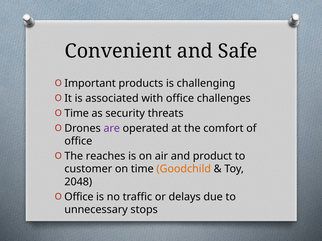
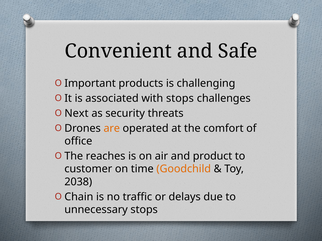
with office: office -> stops
Time at (77, 113): Time -> Next
are colour: purple -> orange
2048: 2048 -> 2038
Office at (79, 197): Office -> Chain
